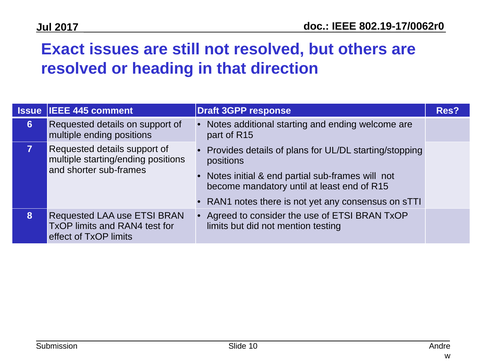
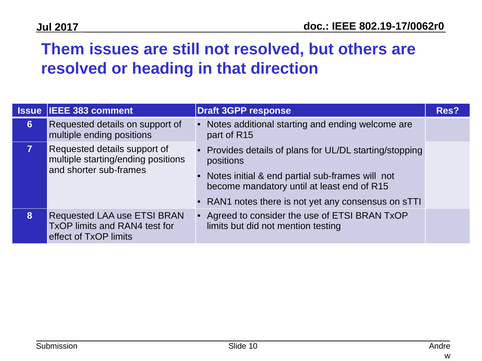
Exact: Exact -> Them
445: 445 -> 383
